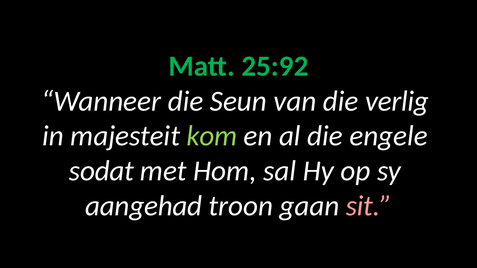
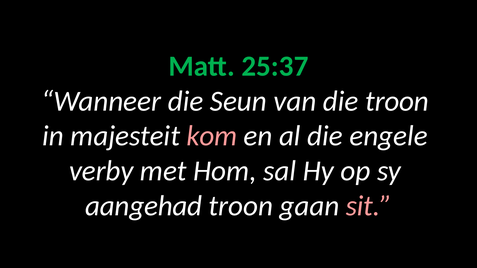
25:92: 25:92 -> 25:37
die verlig: verlig -> troon
kom colour: light green -> pink
sodat: sodat -> verby
